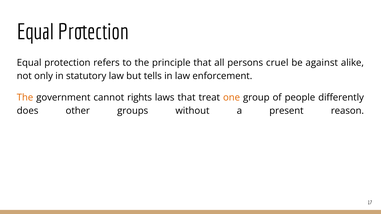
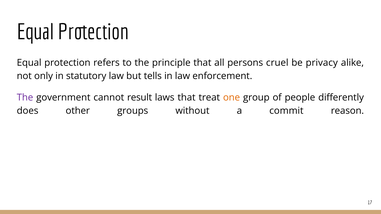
against: against -> privacy
The at (25, 98) colour: orange -> purple
rights: rights -> result
present: present -> commit
